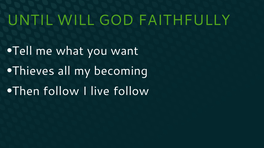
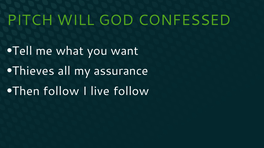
UNTIL: UNTIL -> PITCH
FAITHFULLY: FAITHFULLY -> CONFESSED
becoming: becoming -> assurance
